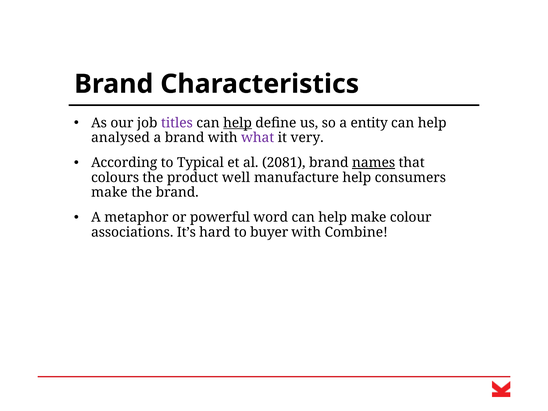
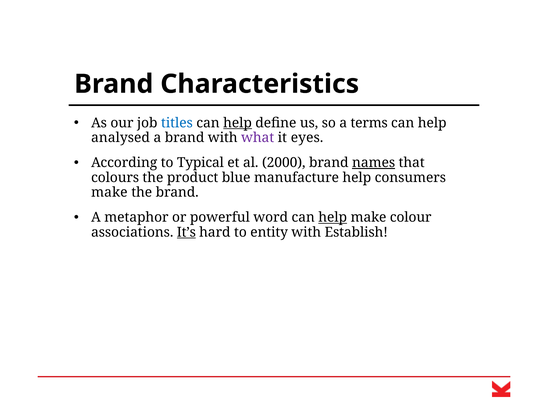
titles colour: purple -> blue
entity: entity -> terms
very: very -> eyes
2081: 2081 -> 2000
well: well -> blue
help at (333, 217) underline: none -> present
It’s underline: none -> present
buyer: buyer -> entity
Combine: Combine -> Establish
